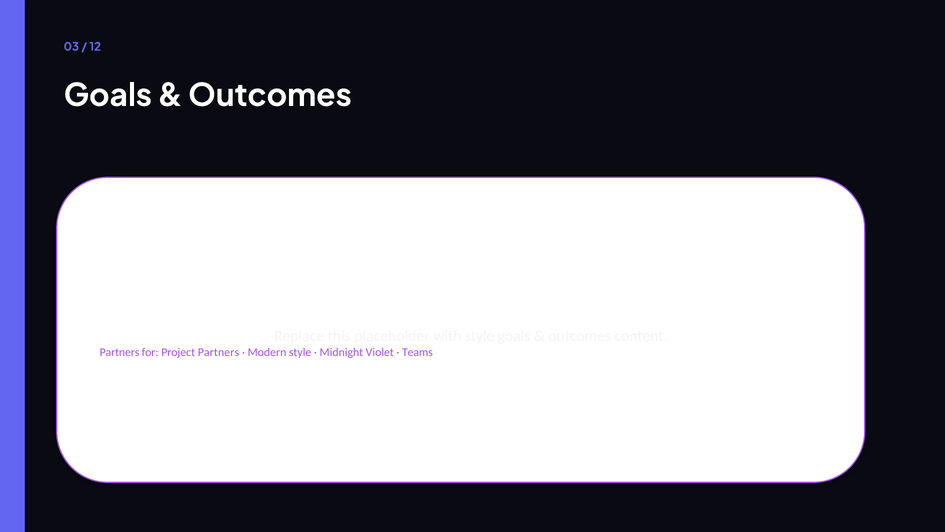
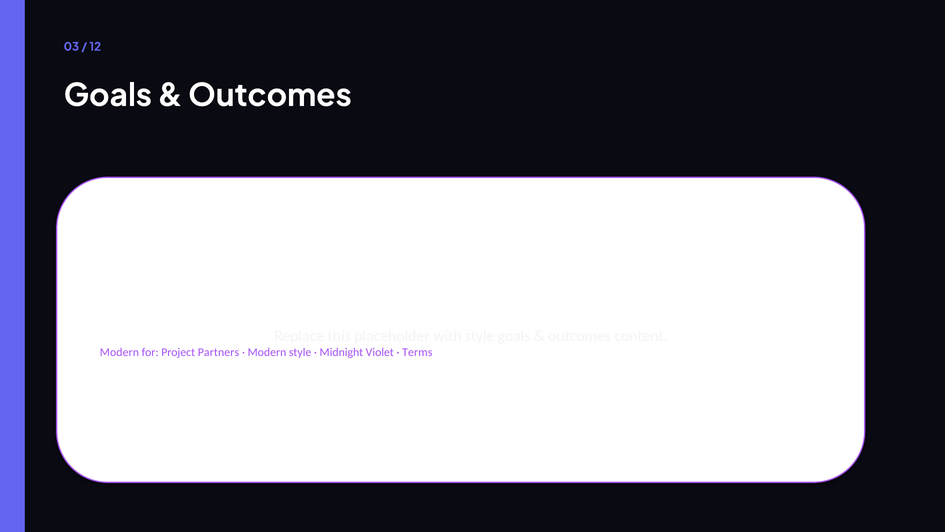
Partners at (120, 352): Partners -> Modern
Teams: Teams -> Terms
